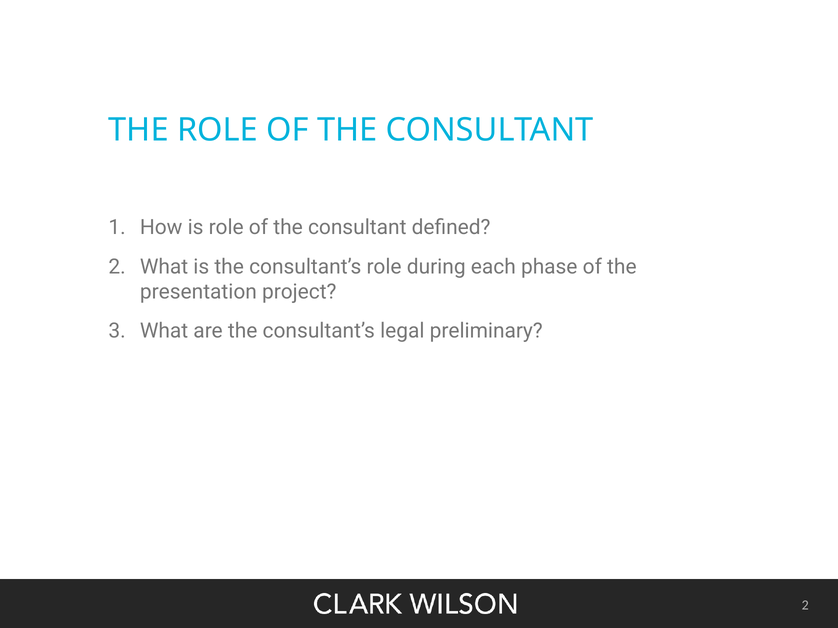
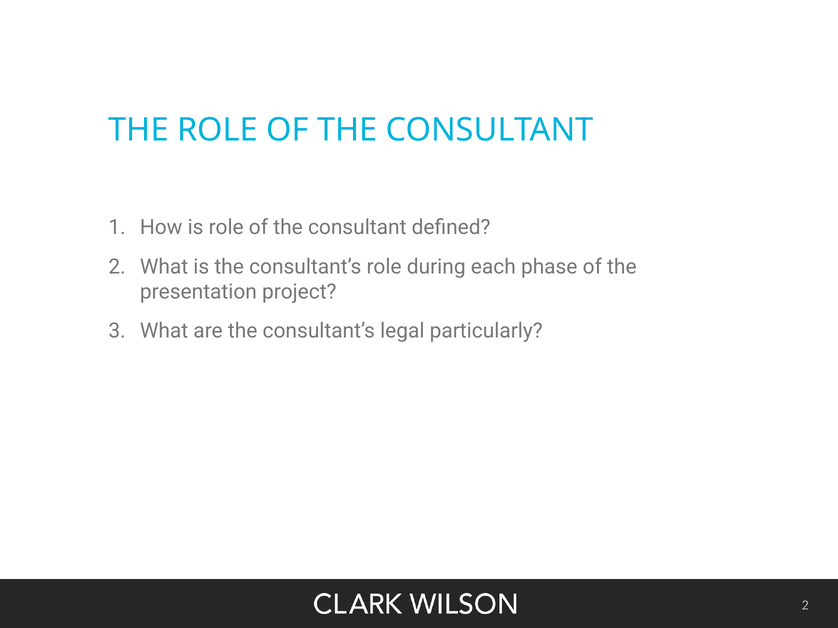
preliminary: preliminary -> particularly
